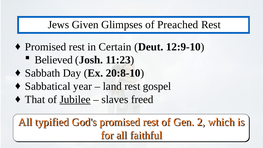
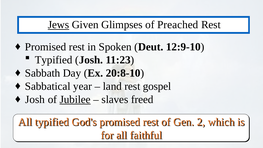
Jews underline: none -> present
Certain: Certain -> Spoken
Believed at (54, 60): Believed -> Typified
That at (35, 99): That -> Josh
